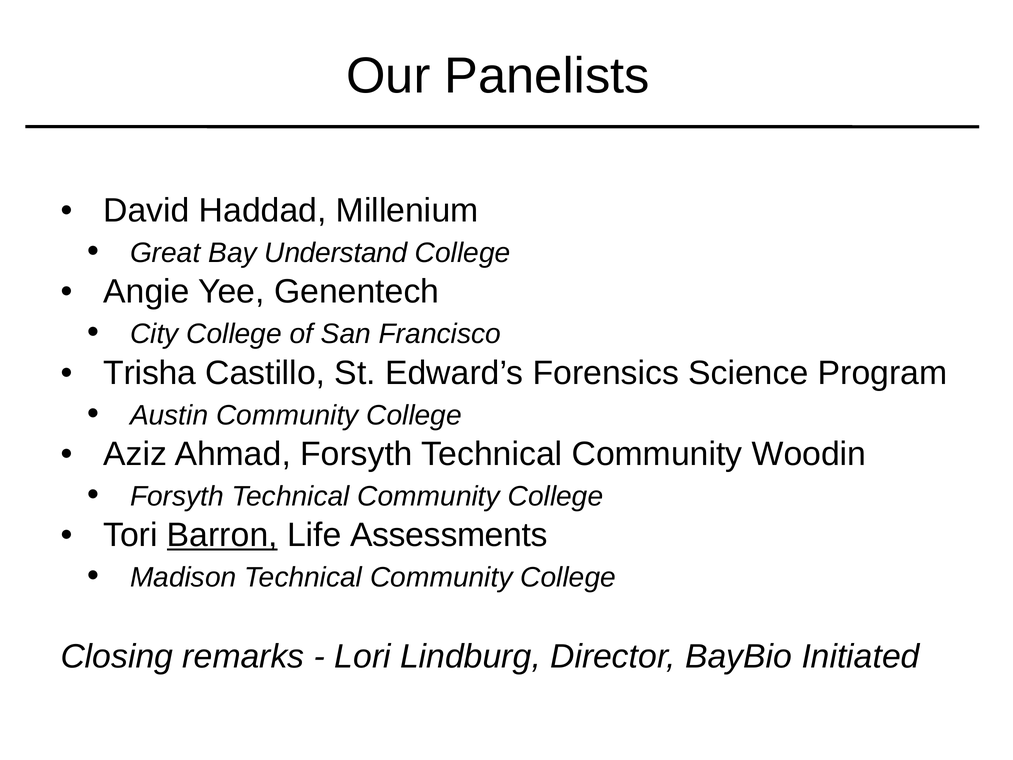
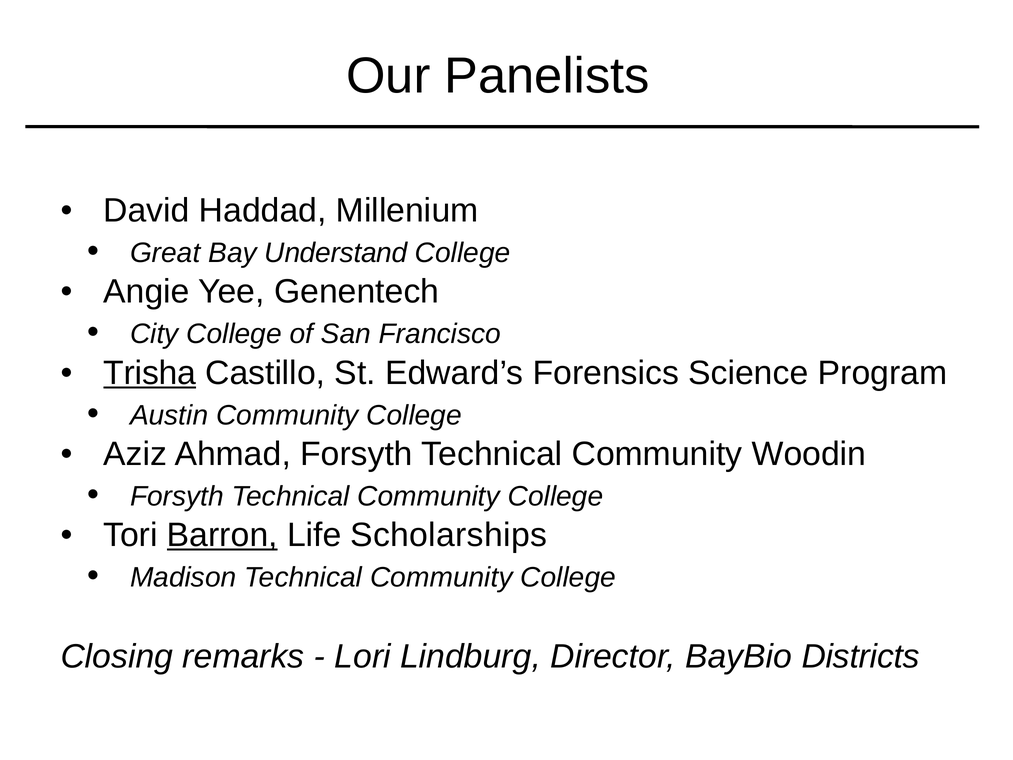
Trisha underline: none -> present
Assessments: Assessments -> Scholarships
Initiated: Initiated -> Districts
